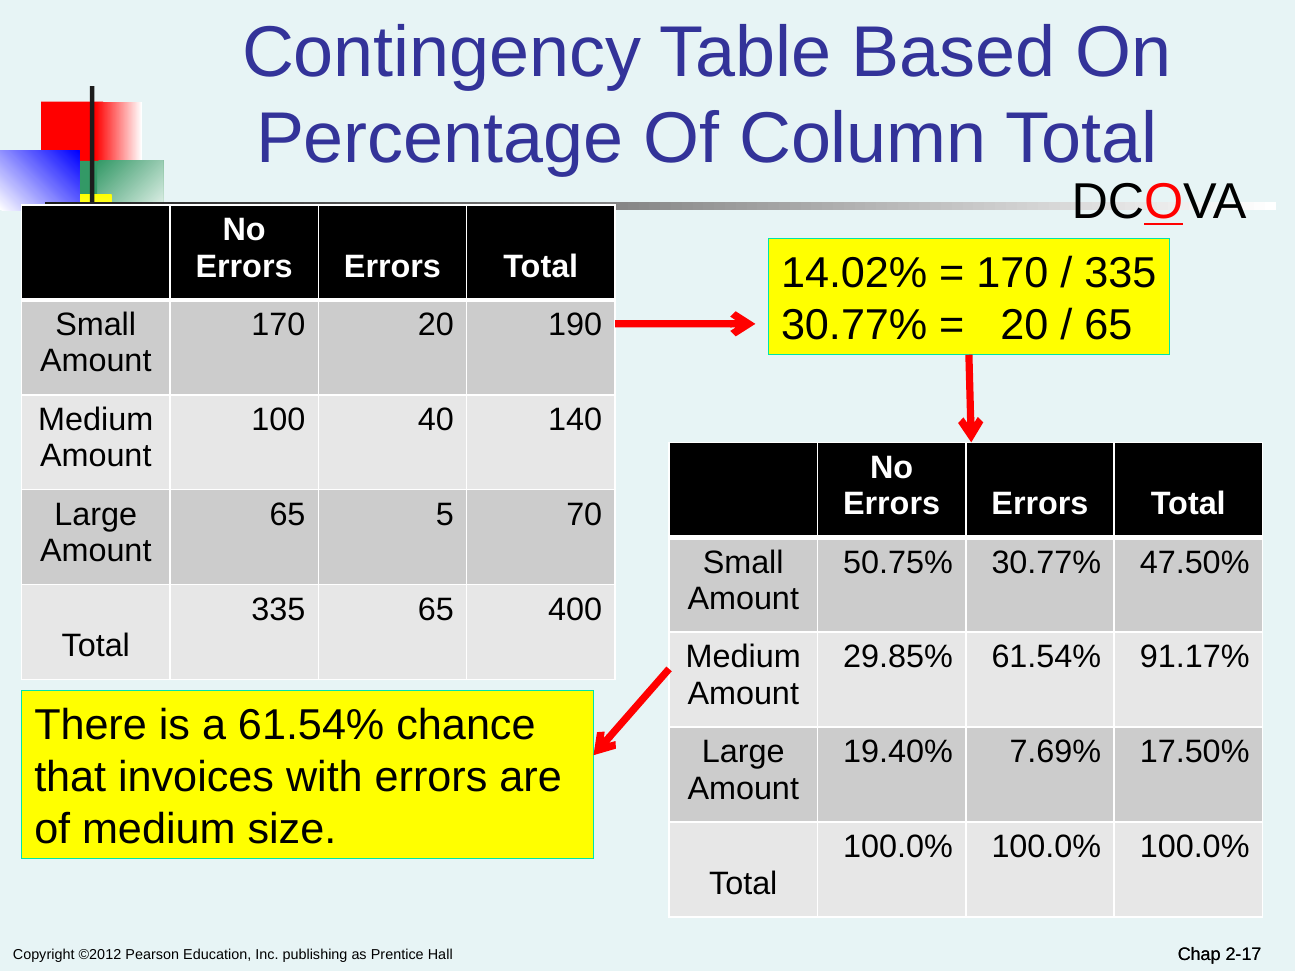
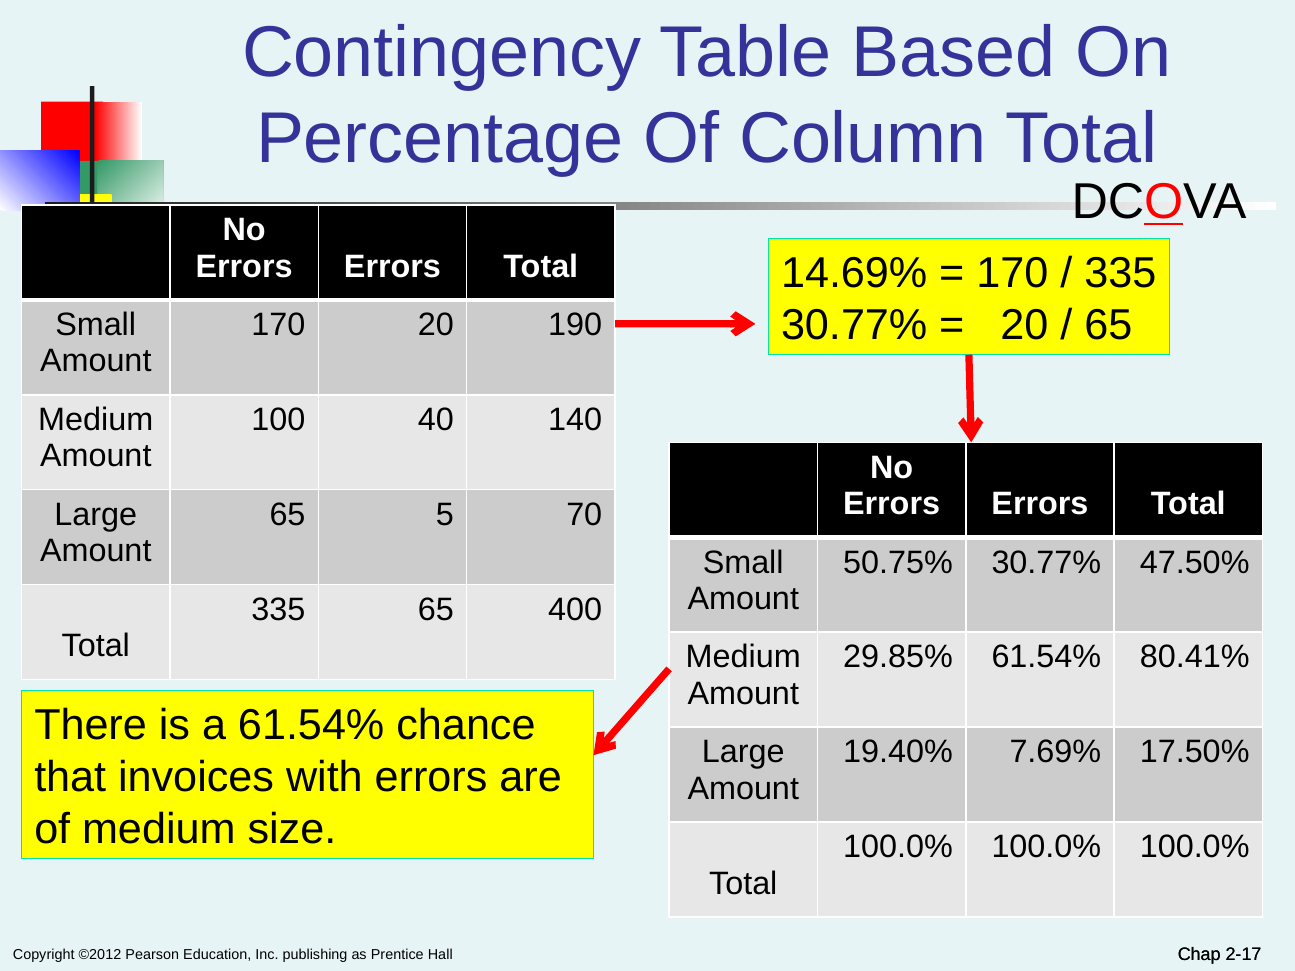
14.02%: 14.02% -> 14.69%
91.17%: 91.17% -> 80.41%
